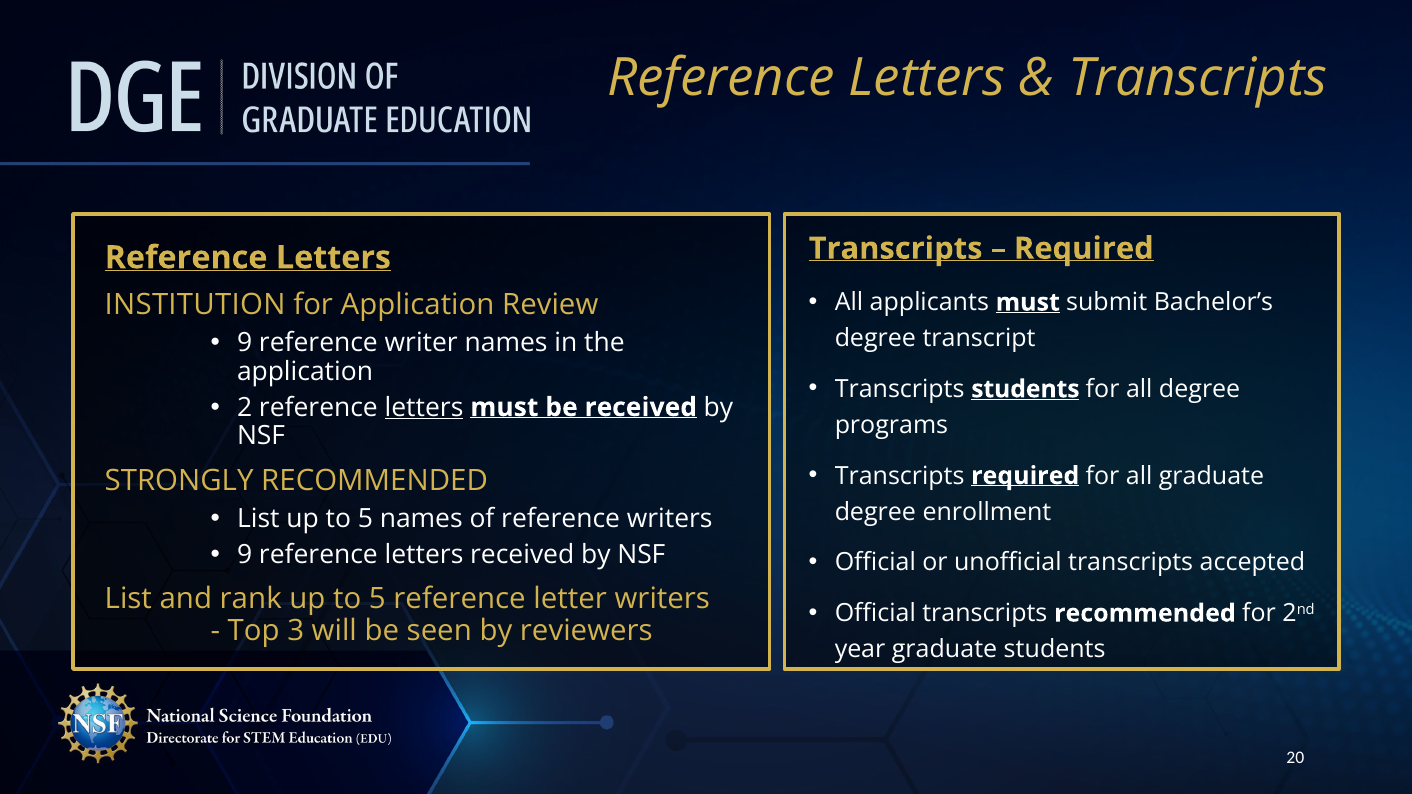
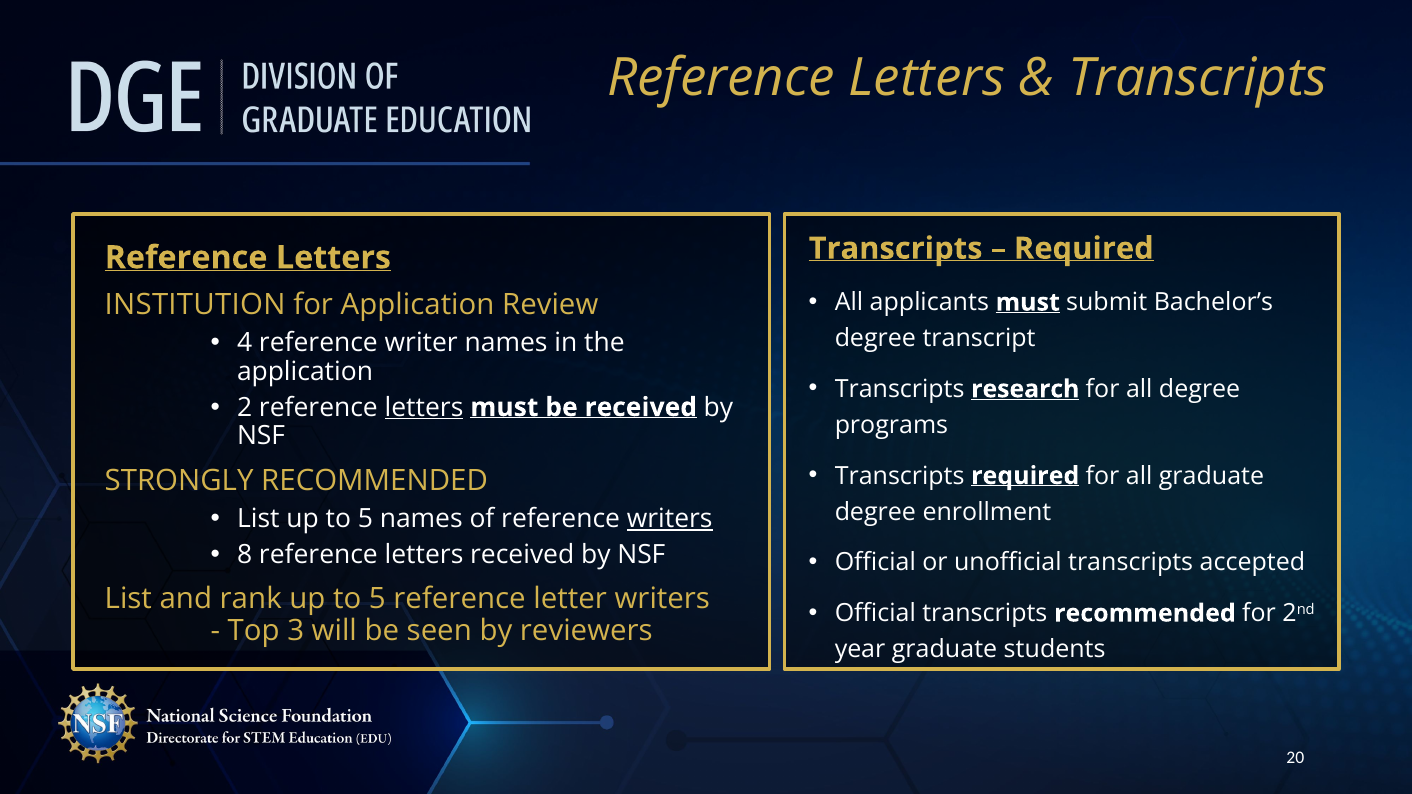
9 at (245, 343): 9 -> 4
Transcripts students: students -> research
writers at (670, 519) underline: none -> present
9 at (245, 554): 9 -> 8
